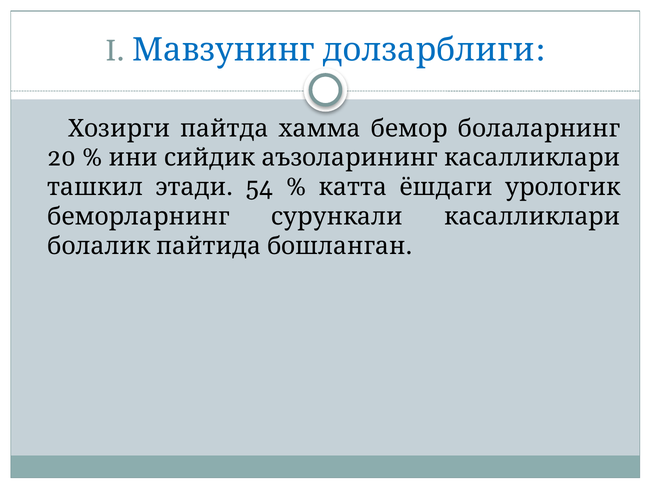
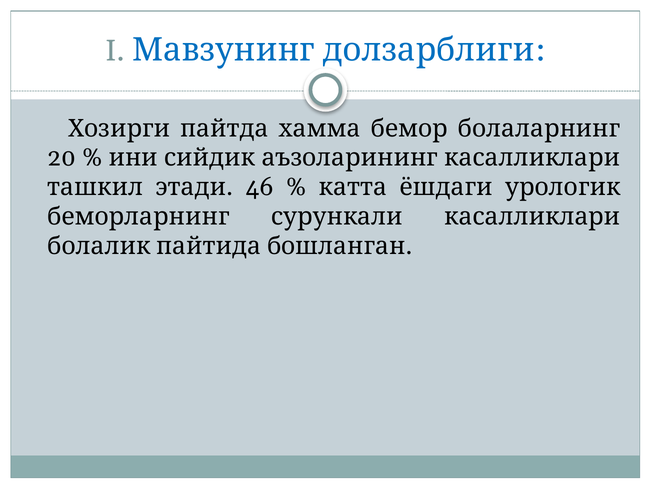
54: 54 -> 46
